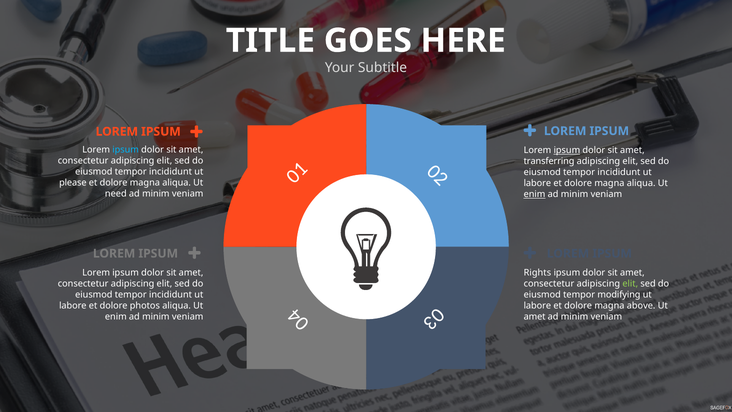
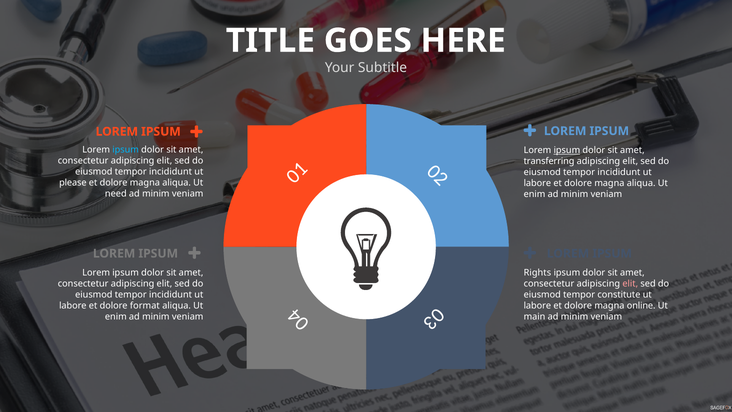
enim at (535, 194) underline: present -> none
elit at (630, 284) colour: light green -> pink
modifying: modifying -> constitute
photos: photos -> format
above: above -> online
amet at (535, 317): amet -> main
